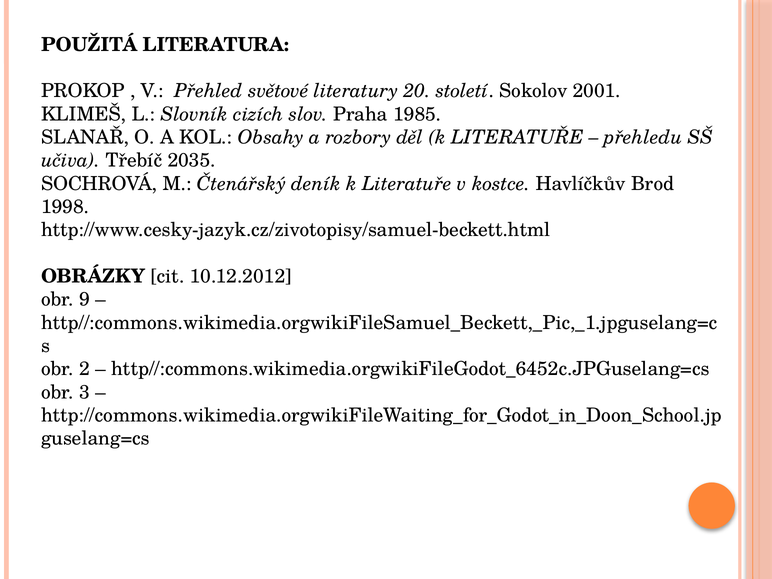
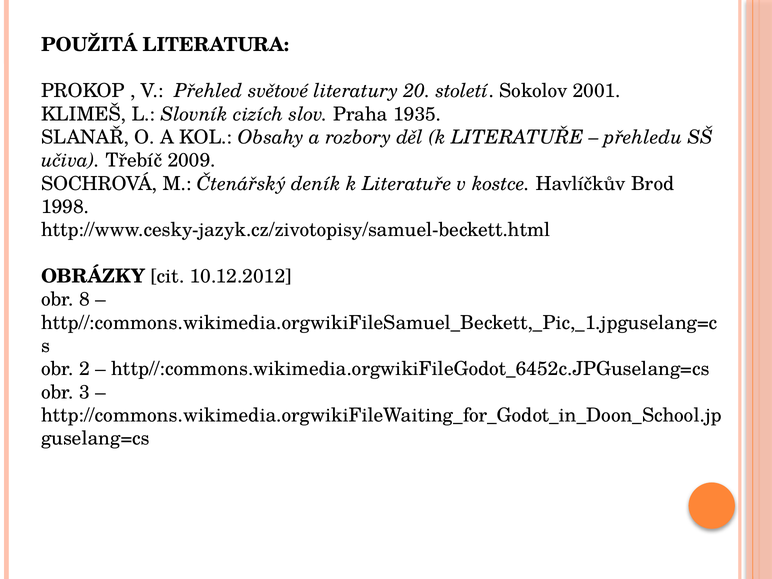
1985: 1985 -> 1935
2035: 2035 -> 2009
9: 9 -> 8
